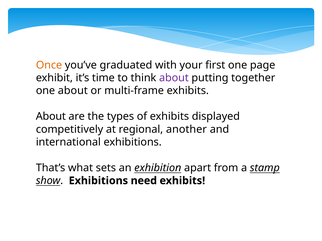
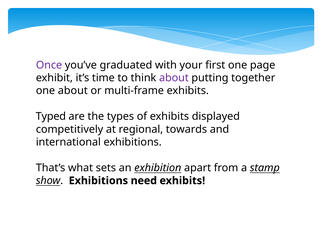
Once colour: orange -> purple
About at (51, 117): About -> Typed
another: another -> towards
